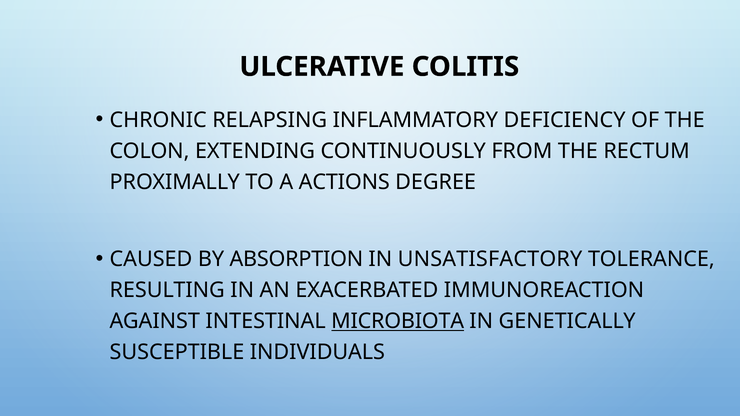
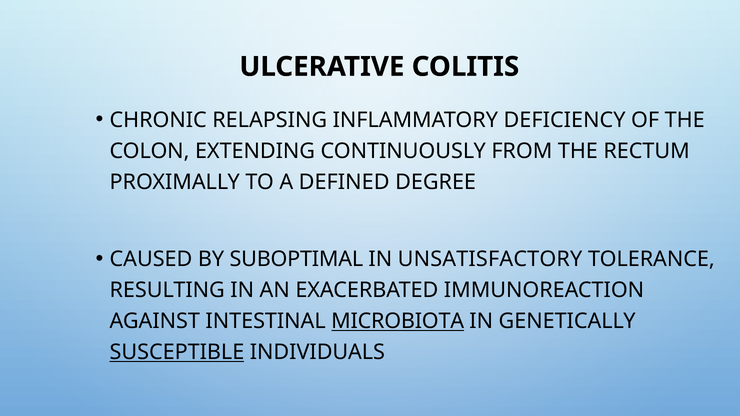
ACTIONS: ACTIONS -> DEFINED
ABSORPTION: ABSORPTION -> SUBOPTIMAL
SUSCEPTIBLE underline: none -> present
